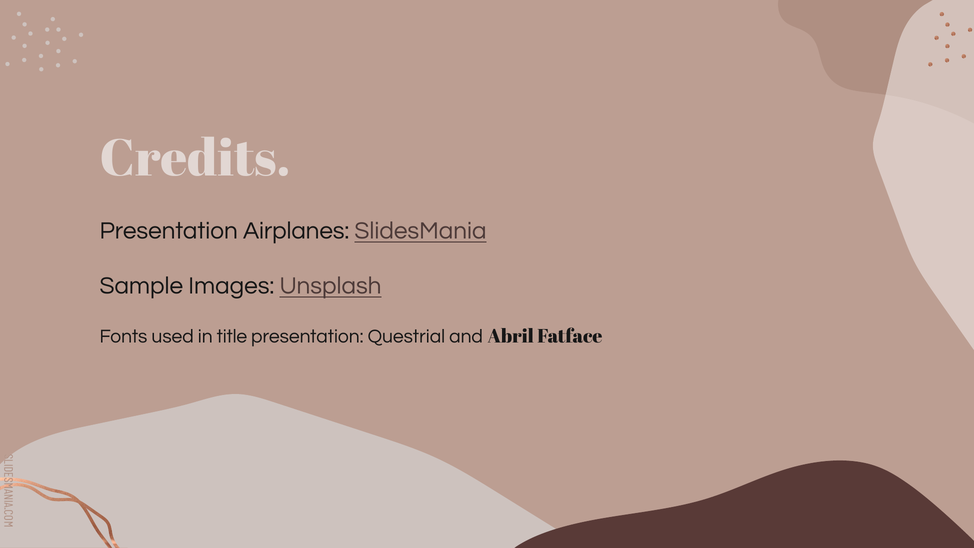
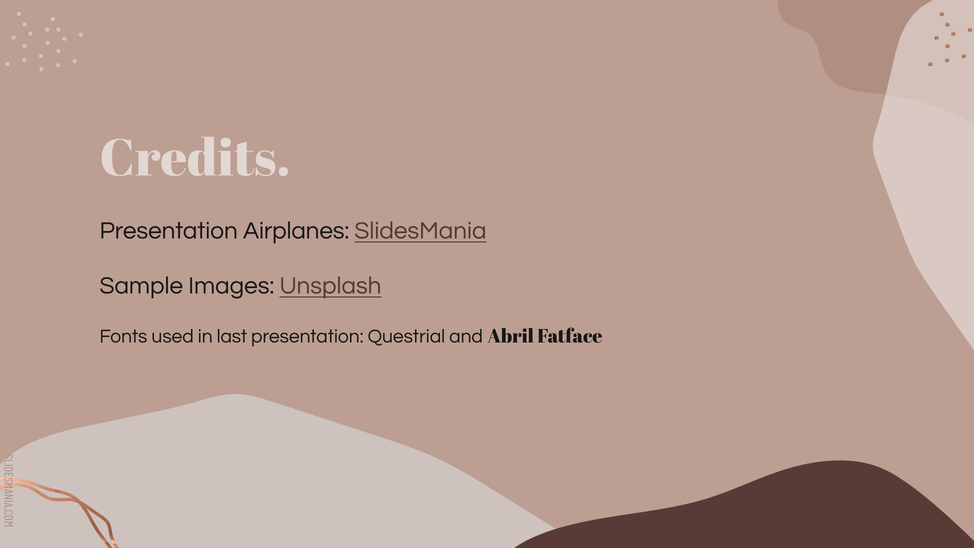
title: title -> last
